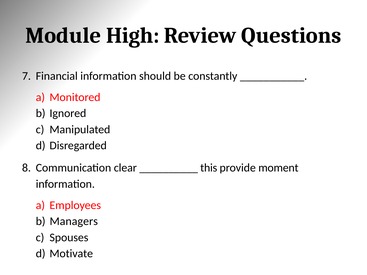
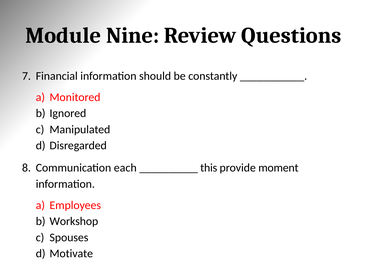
High: High -> Nine
clear: clear -> each
Managers: Managers -> Workshop
